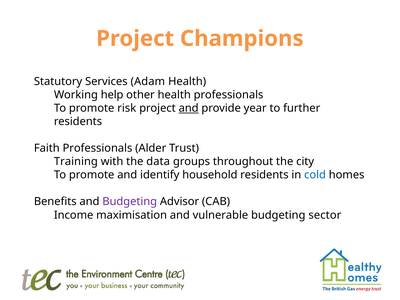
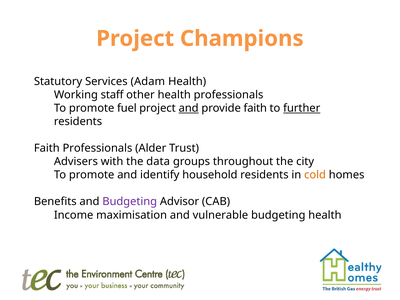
help: help -> staff
risk: risk -> fuel
provide year: year -> faith
further underline: none -> present
Training: Training -> Advisers
cold colour: blue -> orange
budgeting sector: sector -> health
